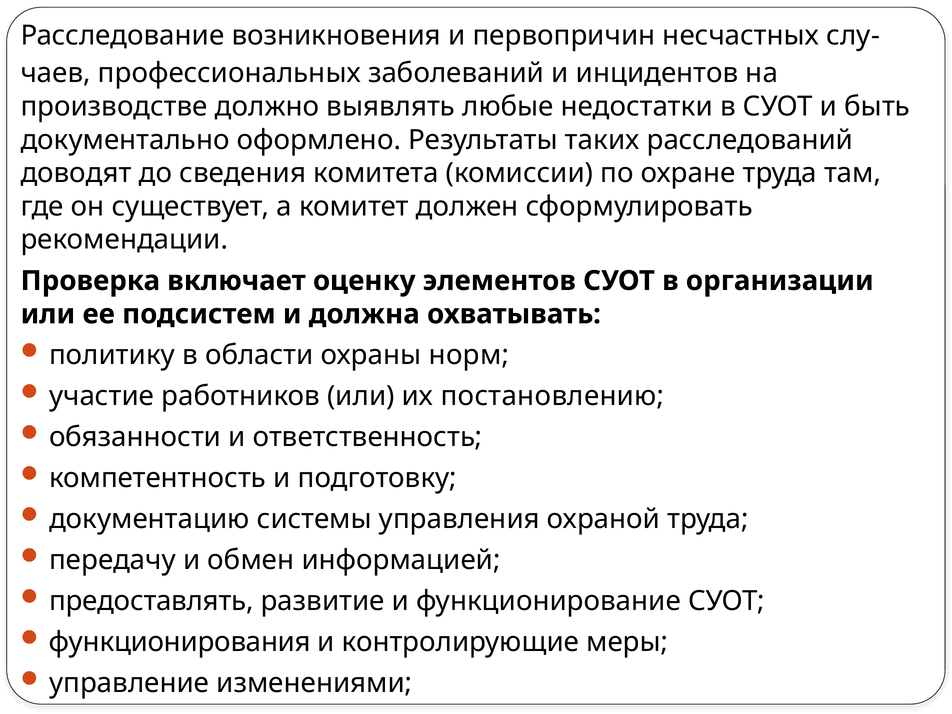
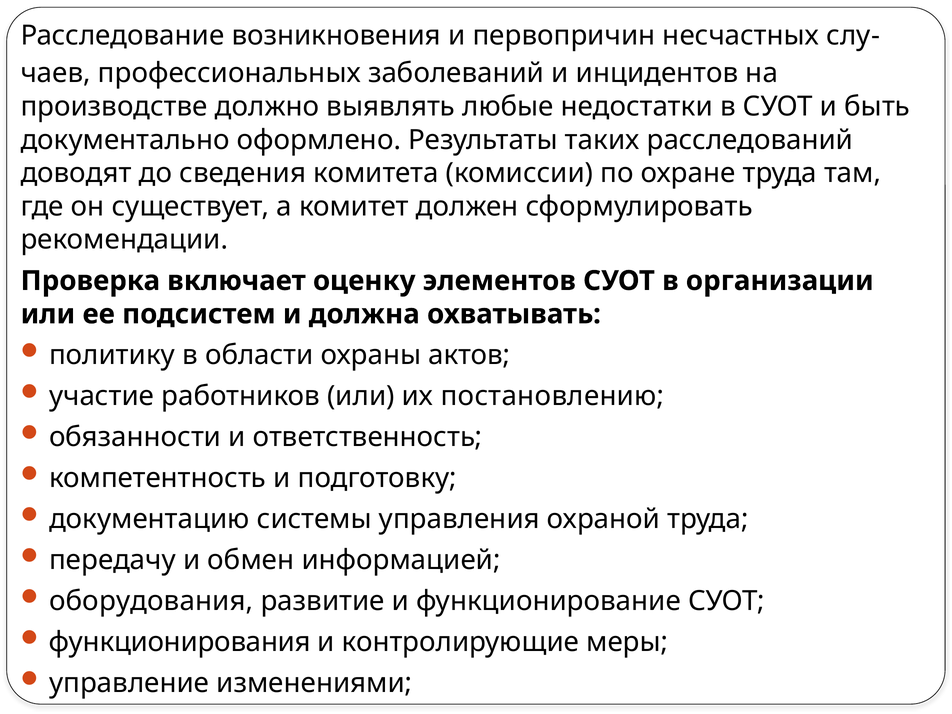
норм: норм -> актов
предоставлять: предоставлять -> оборудования
